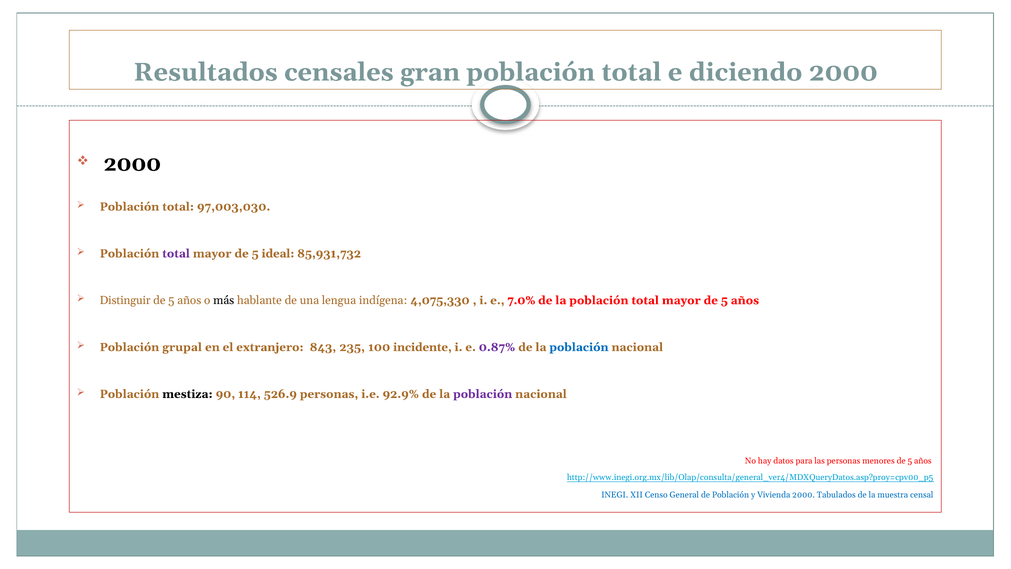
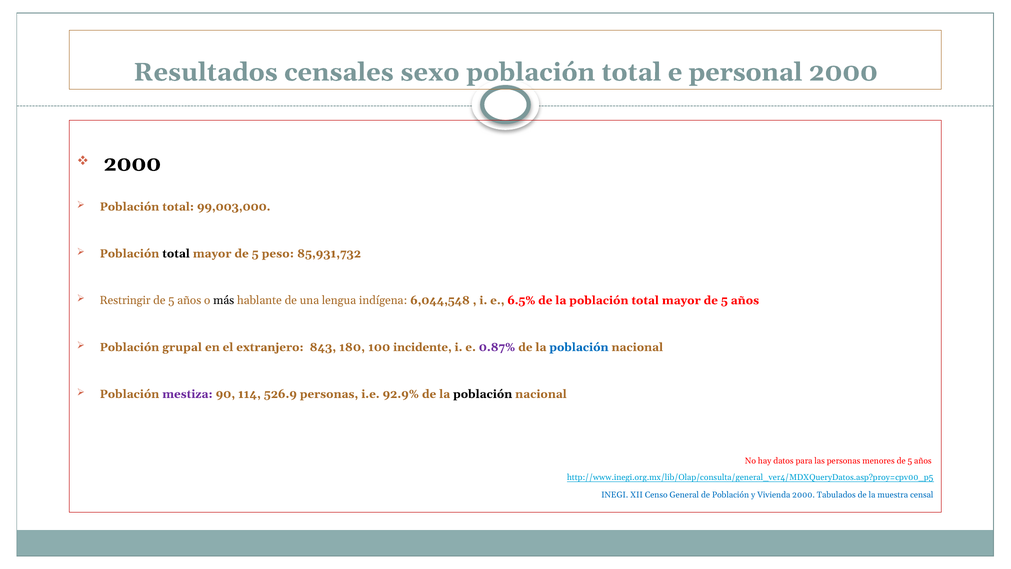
gran: gran -> sexo
diciendo: diciendo -> personal
97,003,030: 97,003,030 -> 99,003,000
total at (176, 253) colour: purple -> black
ideal: ideal -> peso
Distinguir: Distinguir -> Restringir
4,075,330: 4,075,330 -> 6,044,548
7.0%: 7.0% -> 6.5%
235: 235 -> 180
mestiza colour: black -> purple
población at (483, 394) colour: purple -> black
